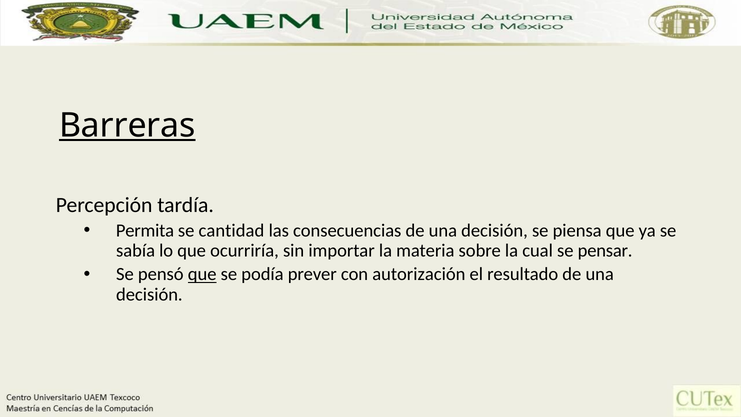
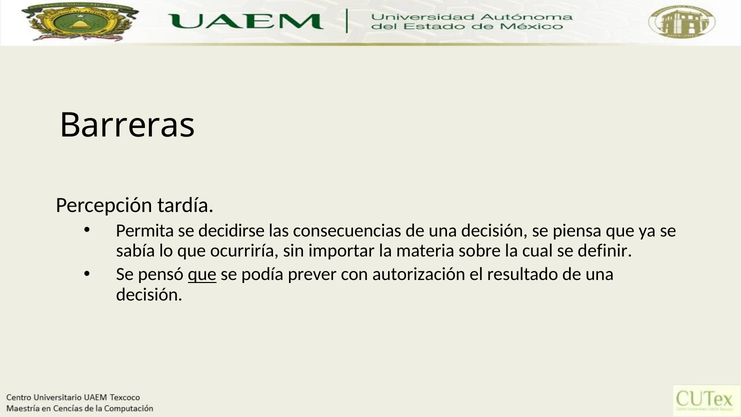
Barreras underline: present -> none
cantidad: cantidad -> decidirse
pensar: pensar -> definir
